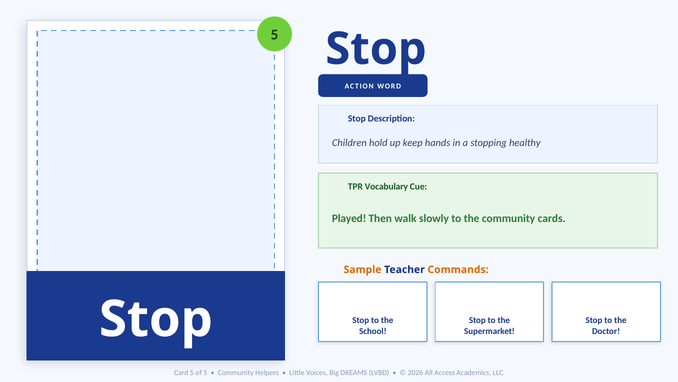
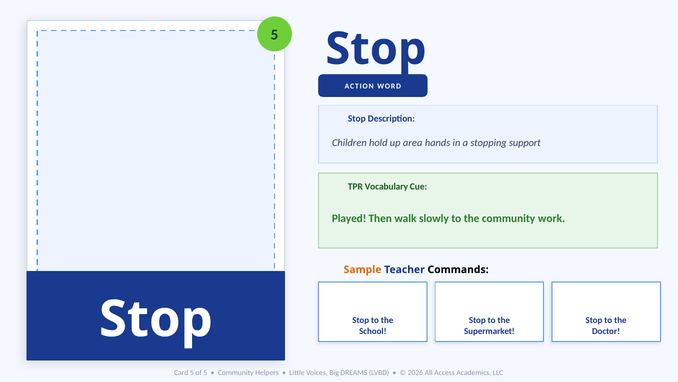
keep: keep -> area
healthy: healthy -> support
cards: cards -> work
Commands colour: orange -> black
